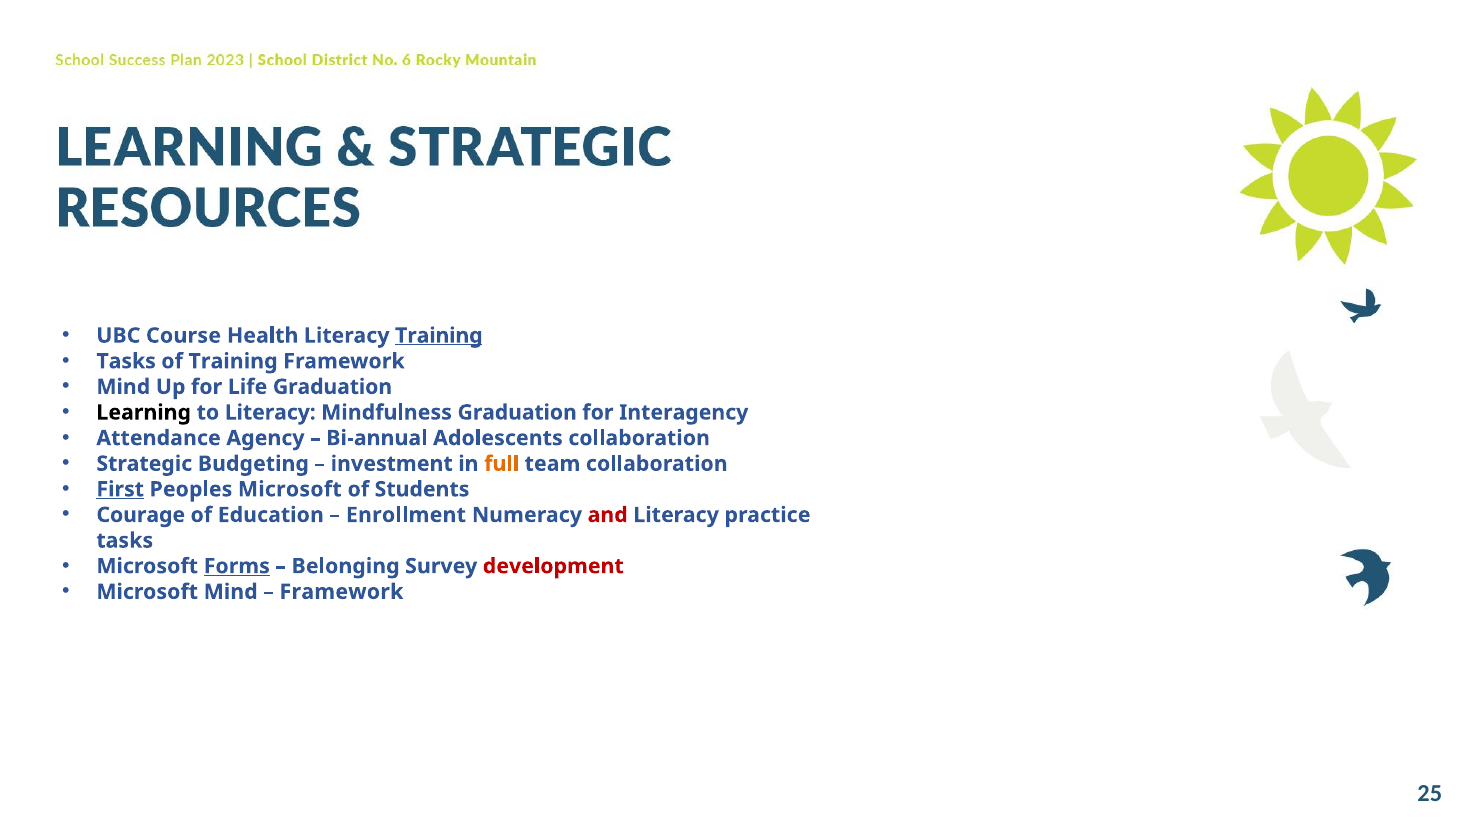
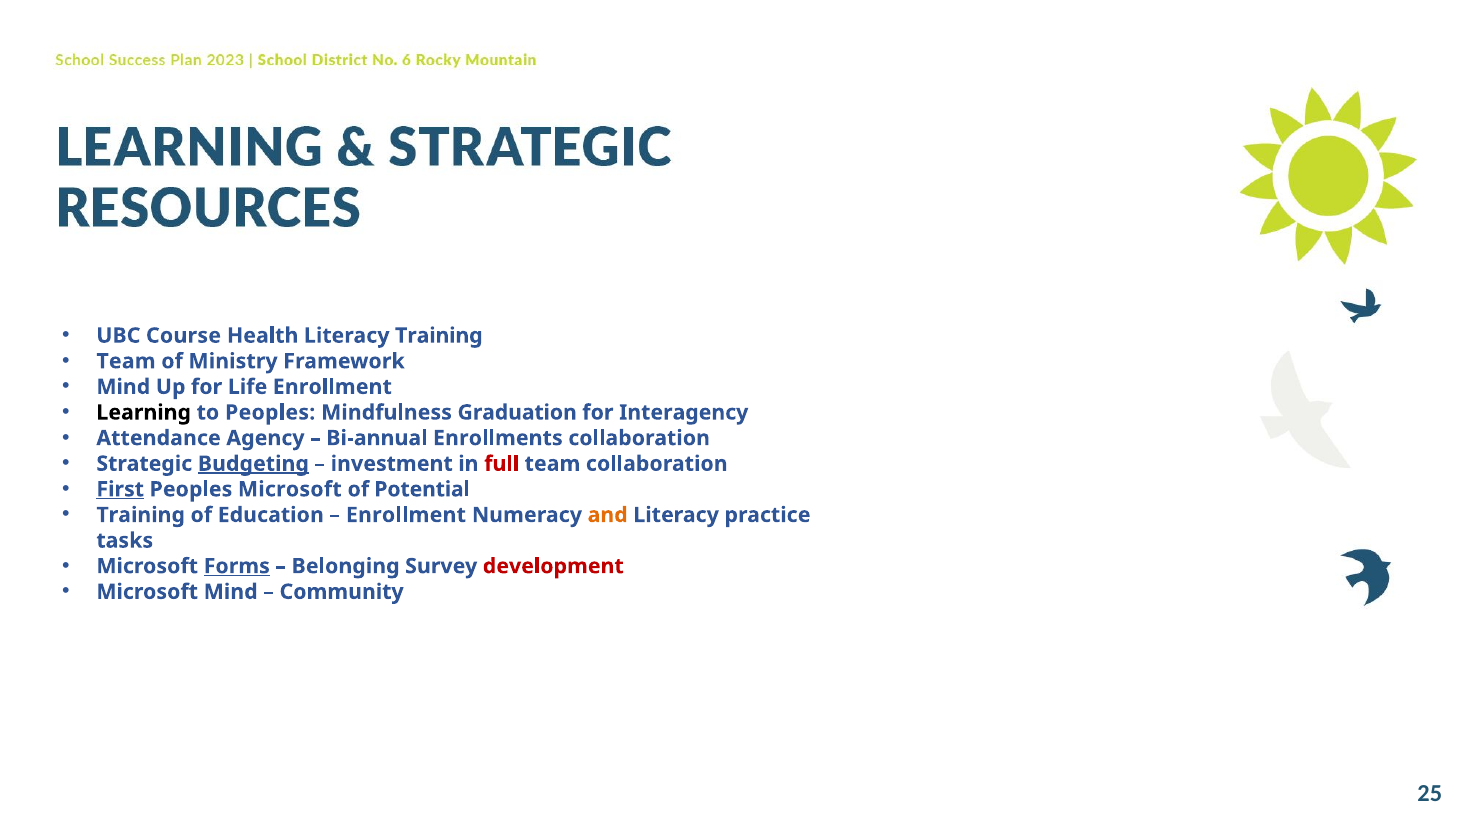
Training at (439, 336) underline: present -> none
Tasks at (126, 361): Tasks -> Team
of Training: Training -> Ministry
Life Graduation: Graduation -> Enrollment
to Literacy: Literacy -> Peoples
Adolescents: Adolescents -> Enrollments
Budgeting underline: none -> present
full colour: orange -> red
Students: Students -> Potential
Courage at (141, 515): Courage -> Training
and colour: red -> orange
Framework at (341, 592): Framework -> Community
